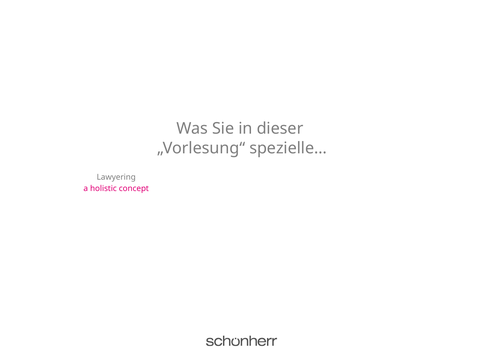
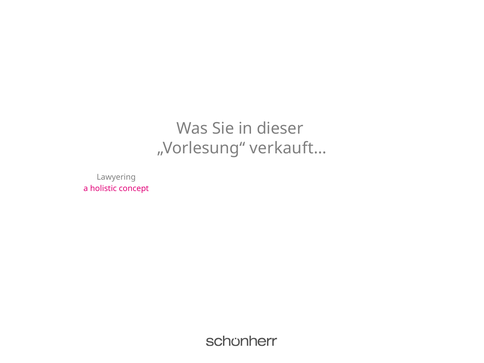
spezielle…: spezielle… -> verkauft…
